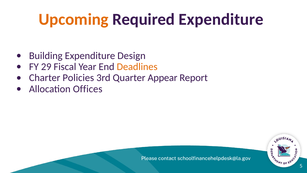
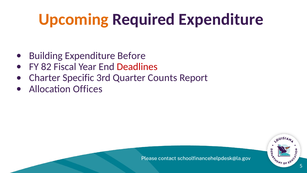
Design: Design -> Before
29: 29 -> 82
Deadlines colour: orange -> red
Policies: Policies -> Specific
Appear: Appear -> Counts
